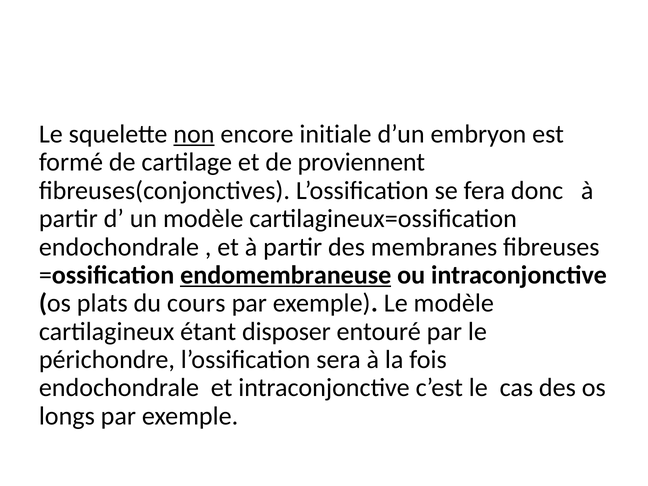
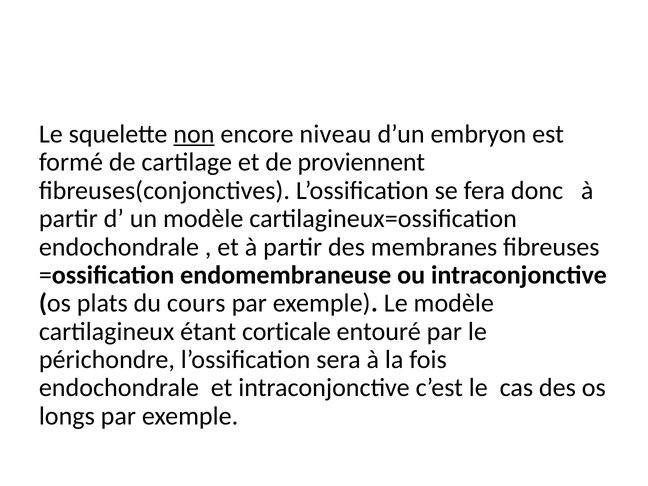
initiale: initiale -> niveau
endomembraneuse underline: present -> none
disposer: disposer -> corticale
